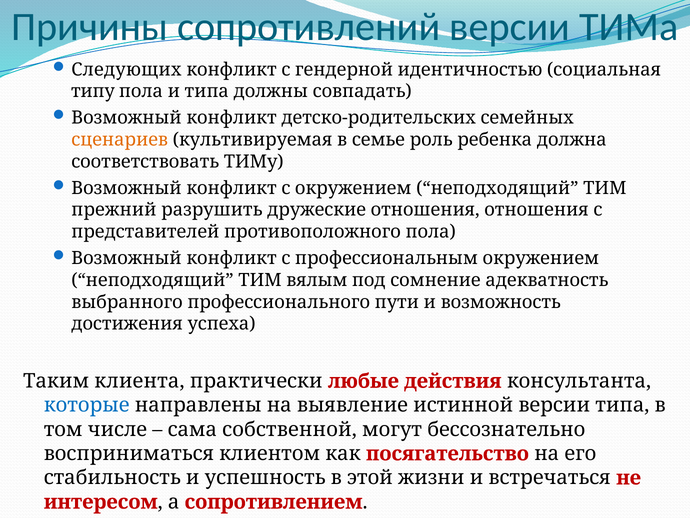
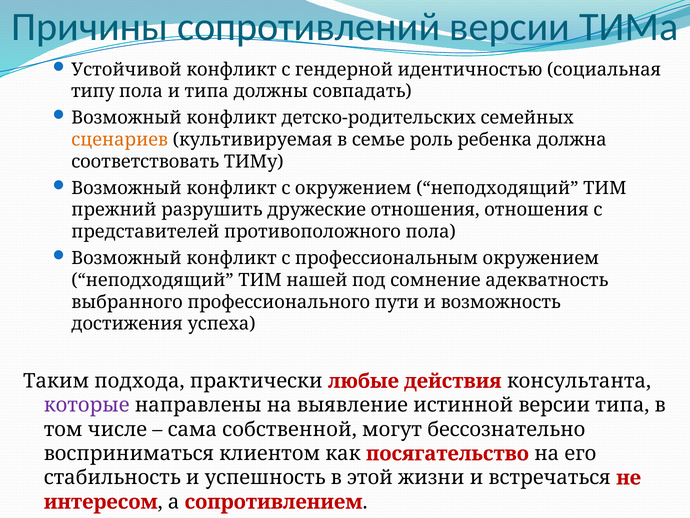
Следующих: Следующих -> Устойчивой
вялым: вялым -> нашей
клиента: клиента -> подхода
которые colour: blue -> purple
